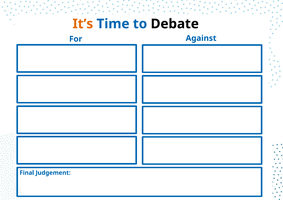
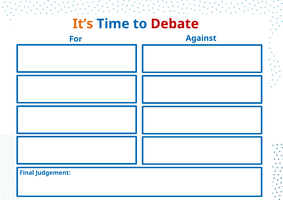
Debate colour: black -> red
